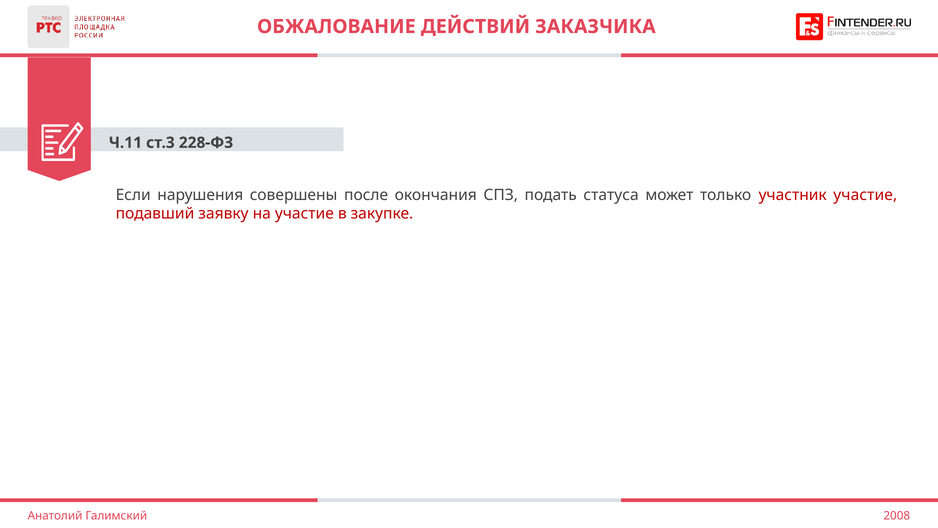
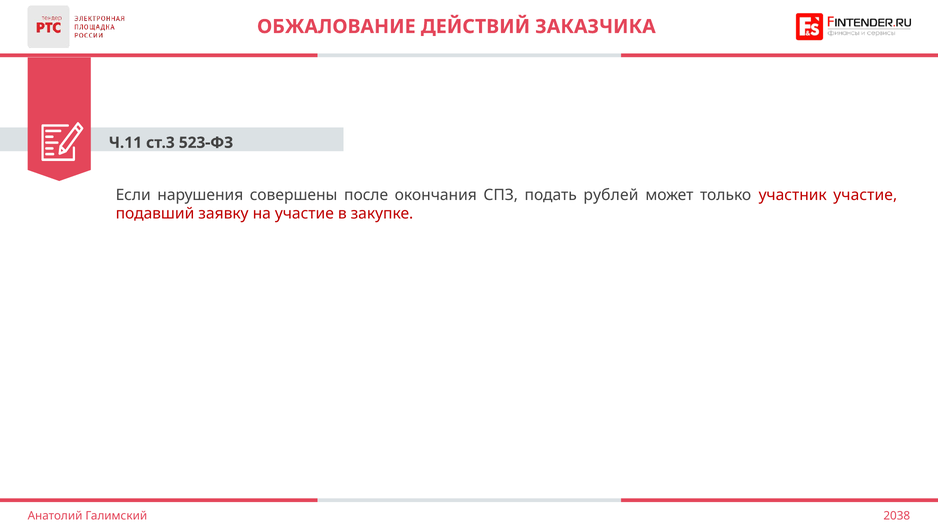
228-ФЗ: 228-ФЗ -> 523-ФЗ
статуса: статуса -> рублей
2008: 2008 -> 2038
